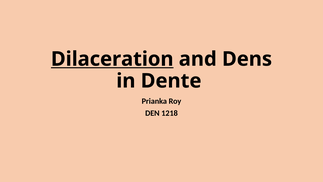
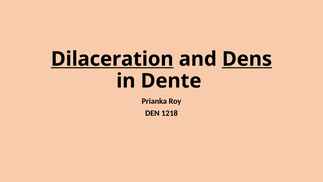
Dens underline: none -> present
